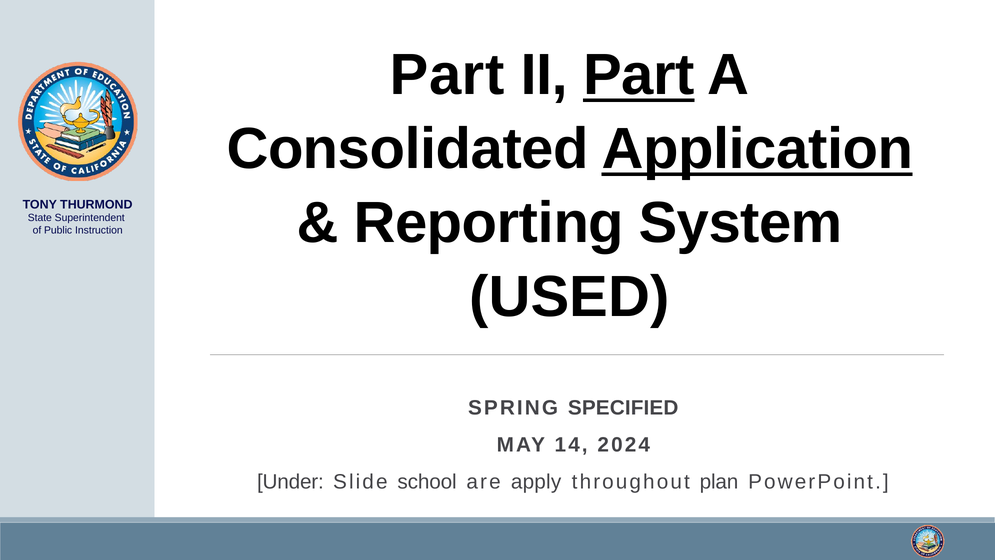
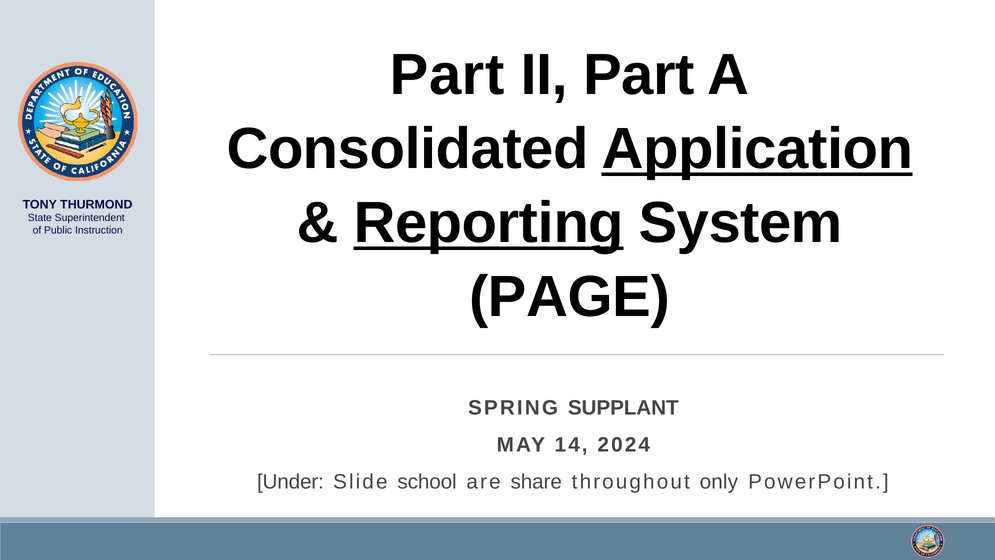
Part at (639, 75) underline: present -> none
Reporting underline: none -> present
USED: USED -> PAGE
SPECIFIED: SPECIFIED -> SUPPLANT
apply: apply -> share
plan: plan -> only
